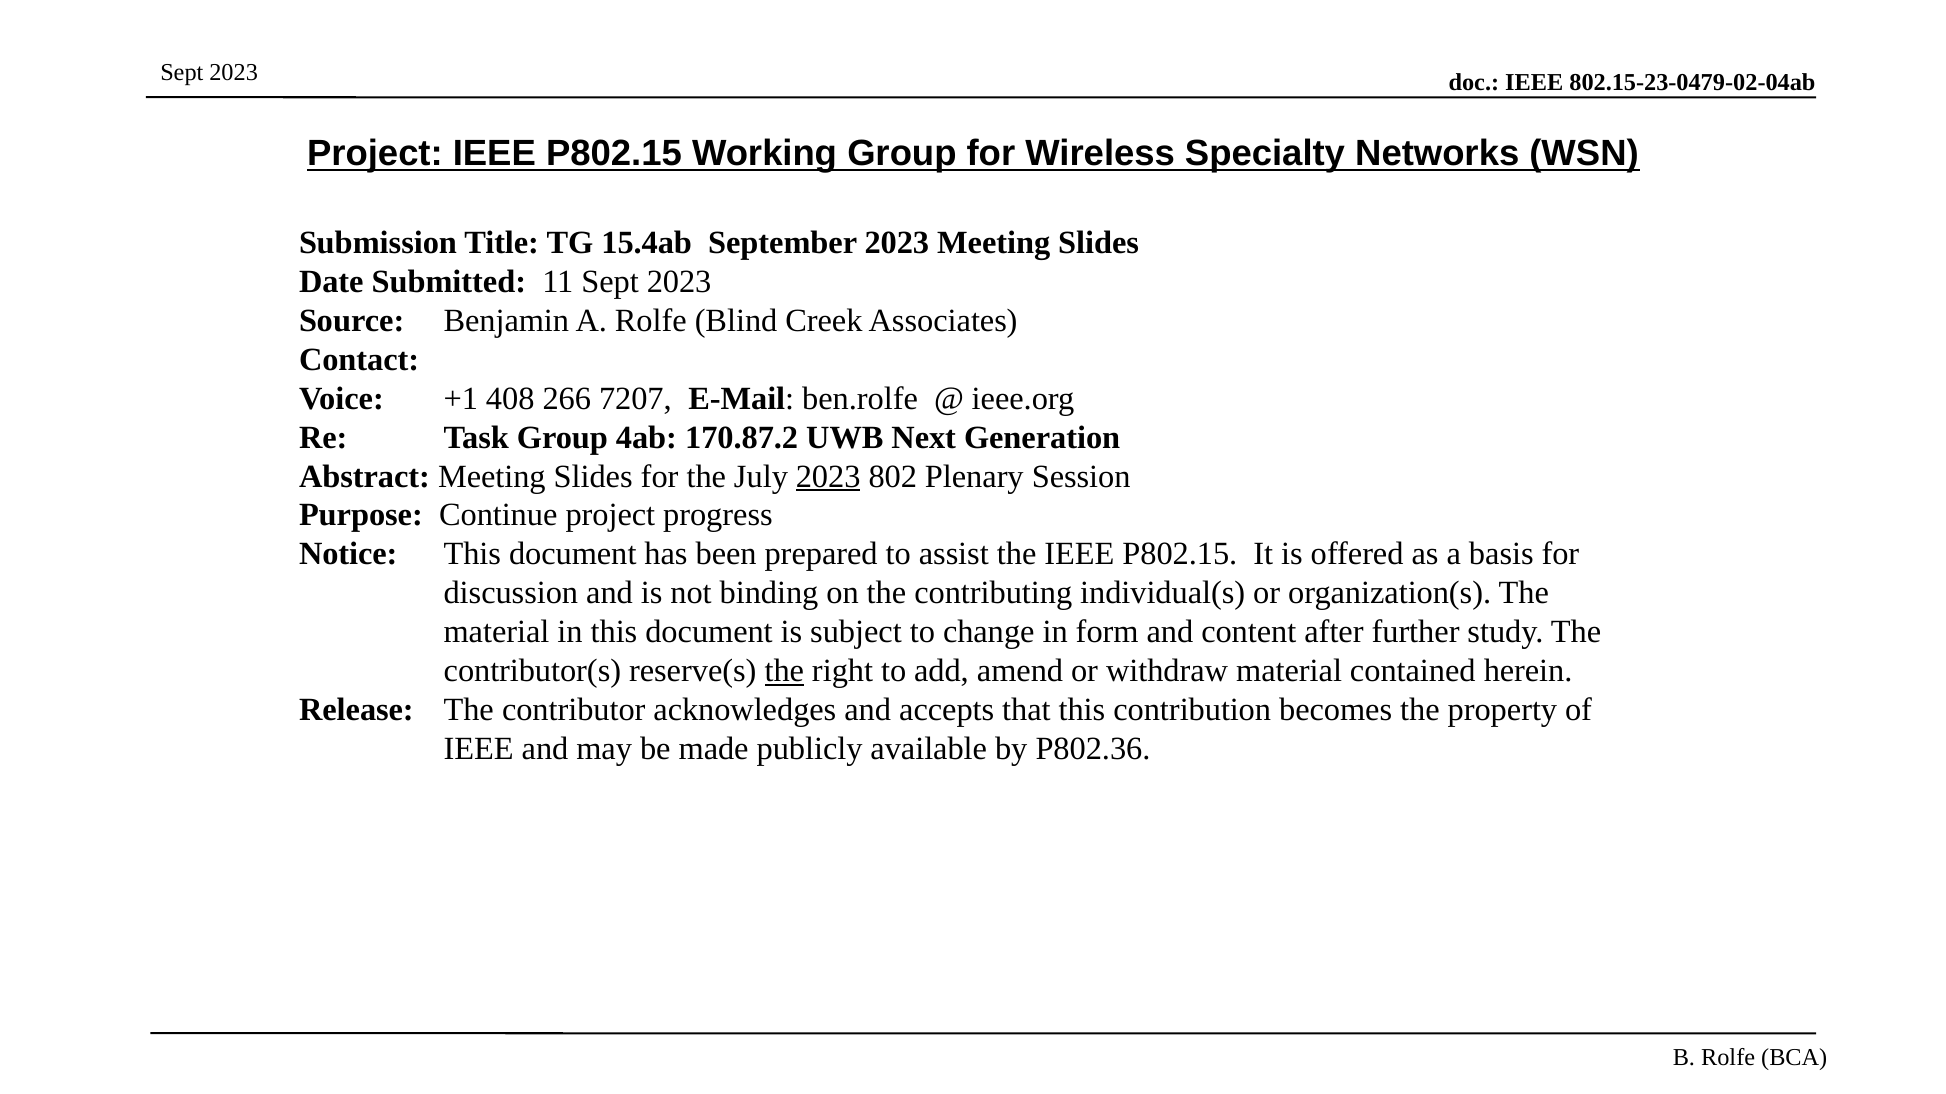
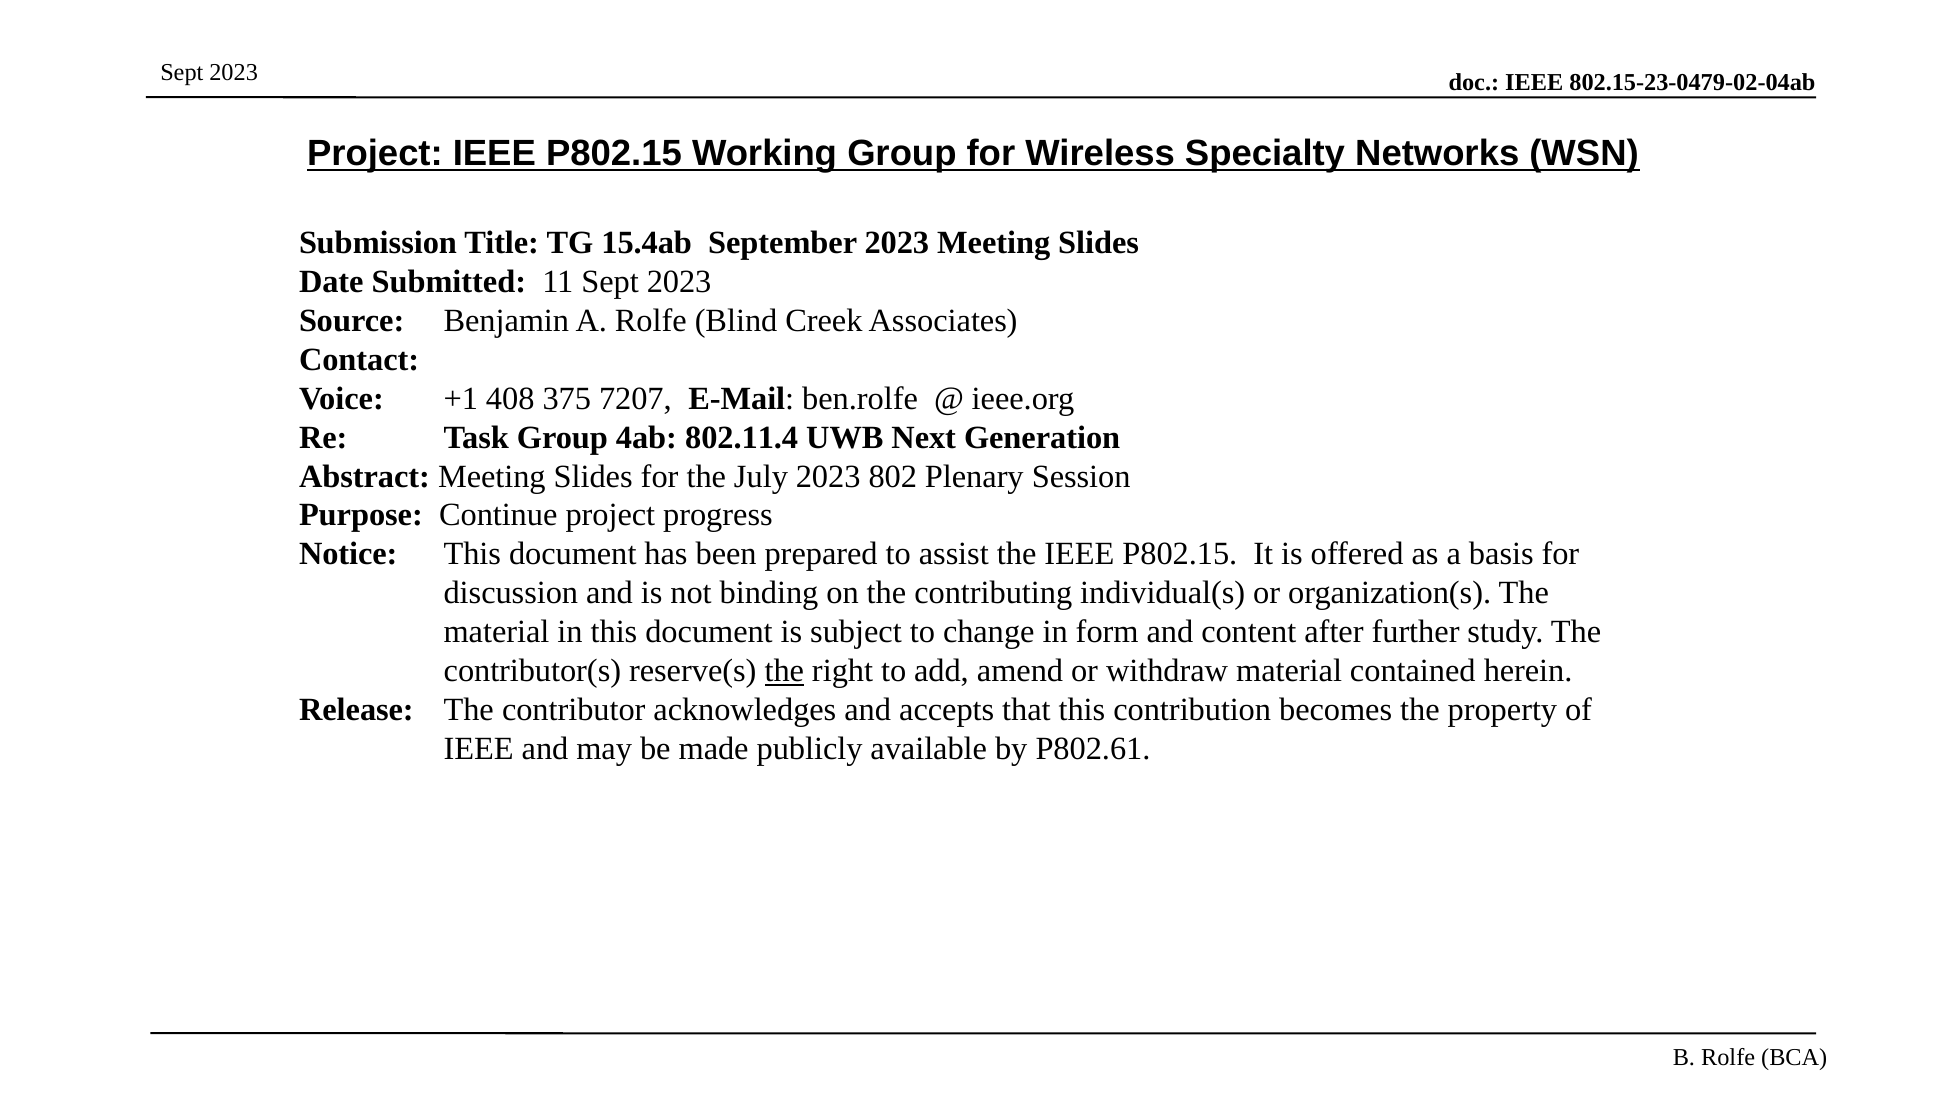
266: 266 -> 375
170.87.2: 170.87.2 -> 802.11.4
2023 at (828, 477) underline: present -> none
P802.36: P802.36 -> P802.61
